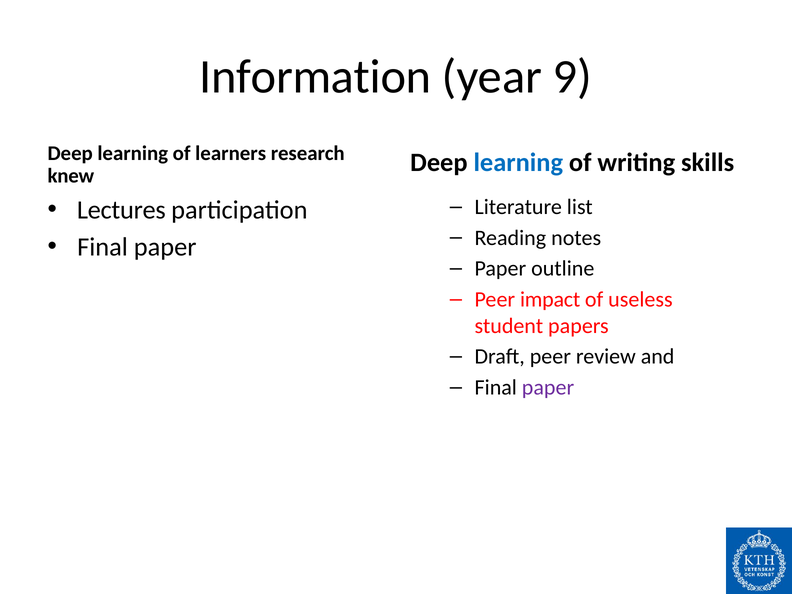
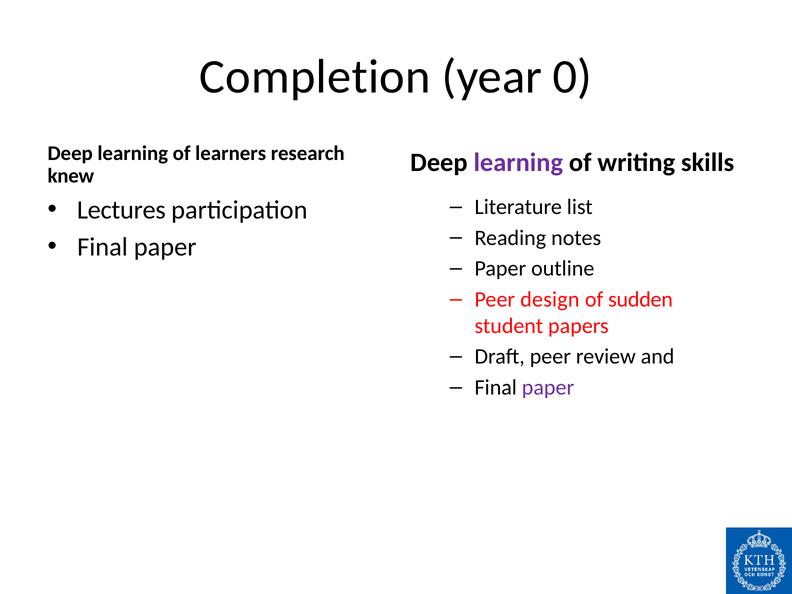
Information: Information -> Completion
9: 9 -> 0
learning at (518, 162) colour: blue -> purple
impact: impact -> design
useless: useless -> sudden
